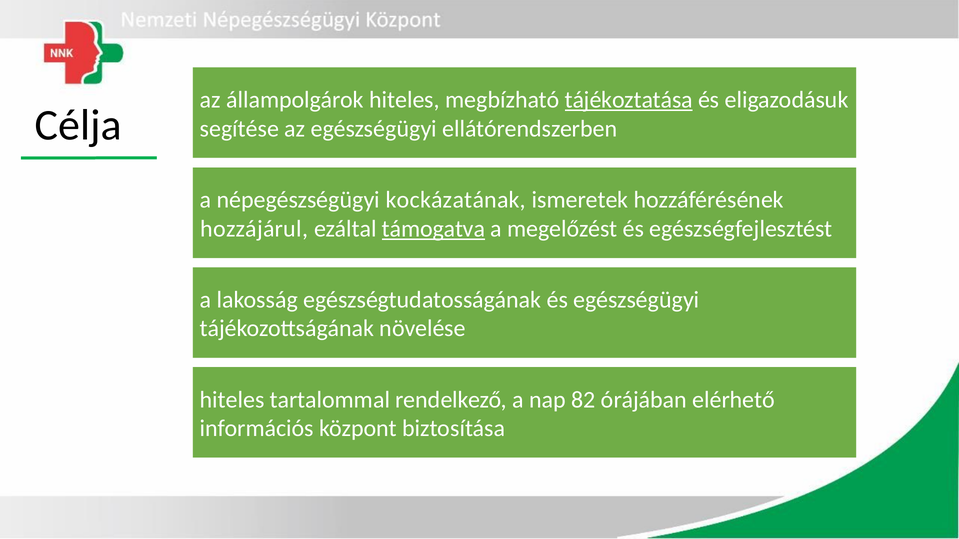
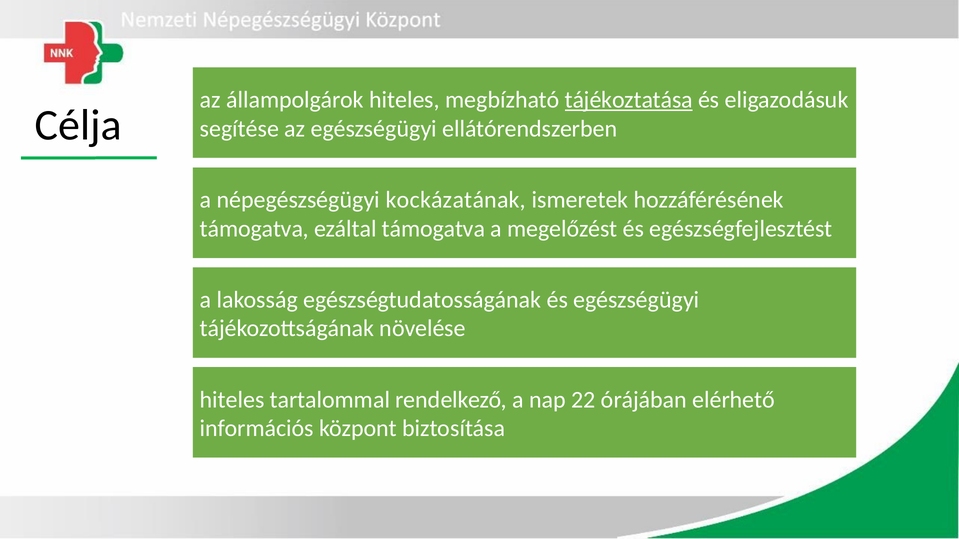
hozzájárul at (254, 229): hozzájárul -> támogatva
támogatva at (434, 229) underline: present -> none
82: 82 -> 22
